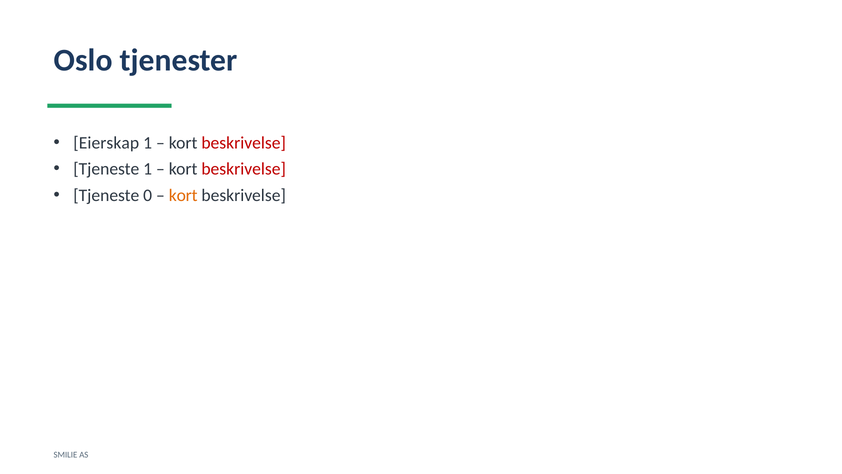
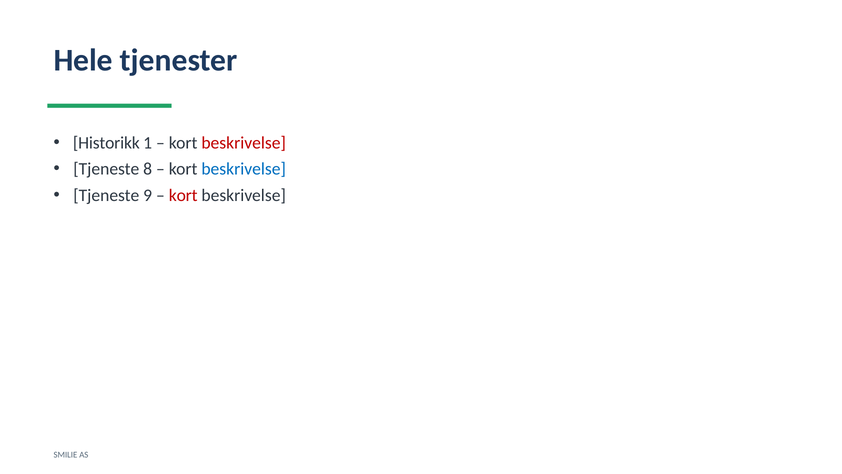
Oslo: Oslo -> Hele
Eierskap: Eierskap -> Historikk
Tjeneste 1: 1 -> 8
beskrivelse at (244, 169) colour: red -> blue
0: 0 -> 9
kort at (183, 195) colour: orange -> red
